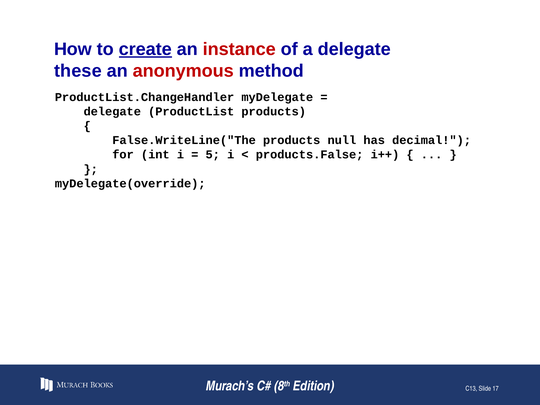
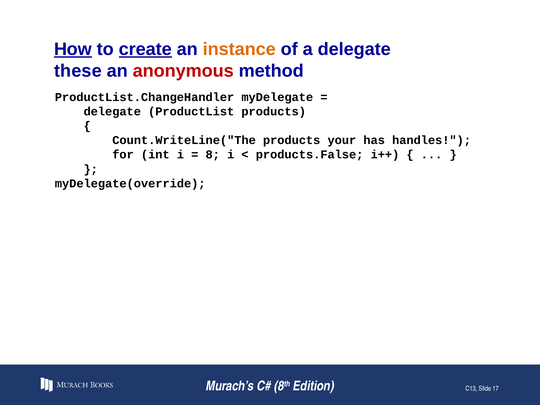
How underline: none -> present
instance colour: red -> orange
False.WriteLine("The: False.WriteLine("The -> Count.WriteLine("The
null: null -> your
decimal: decimal -> handles
5: 5 -> 8
